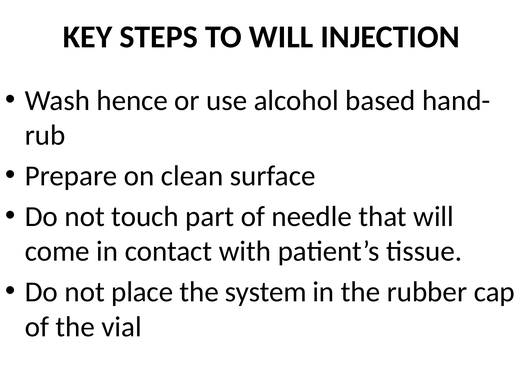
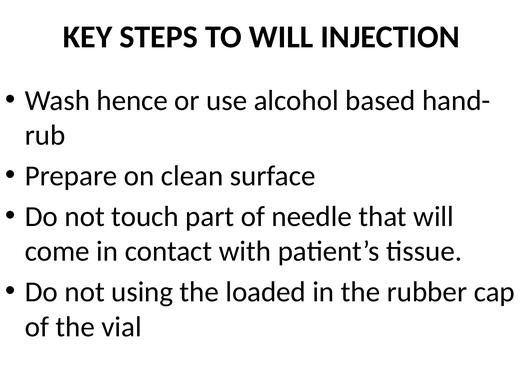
place: place -> using
system: system -> loaded
